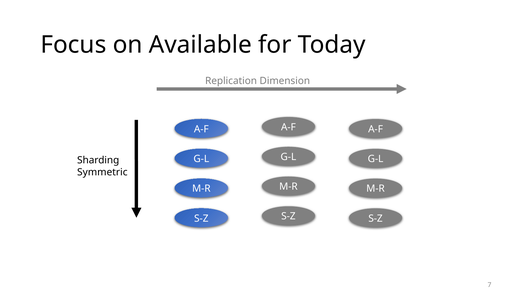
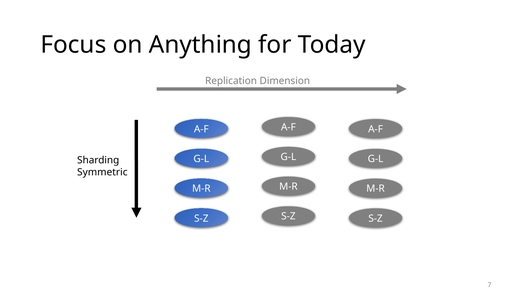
Available: Available -> Anything
